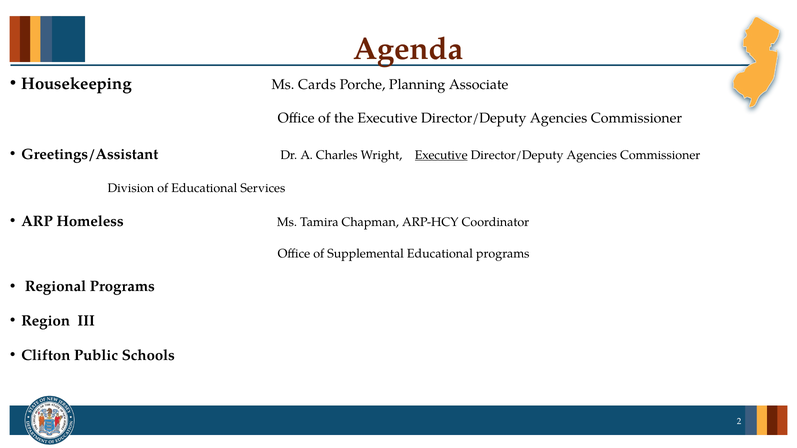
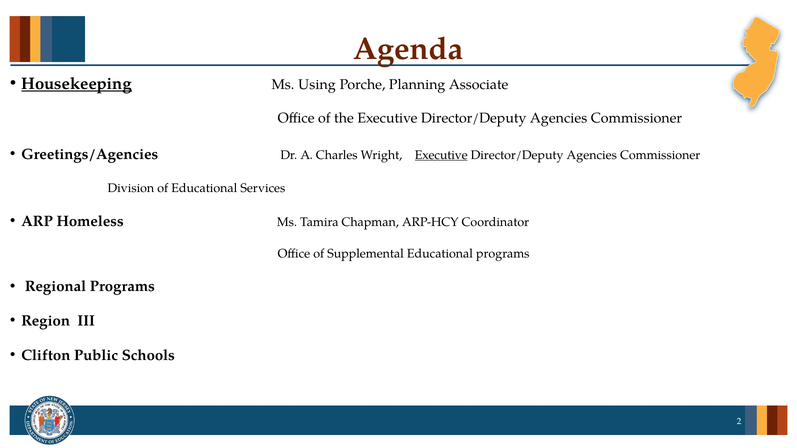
Housekeeping underline: none -> present
Cards: Cards -> Using
Greetings/Assistant: Greetings/Assistant -> Greetings/Agencies
